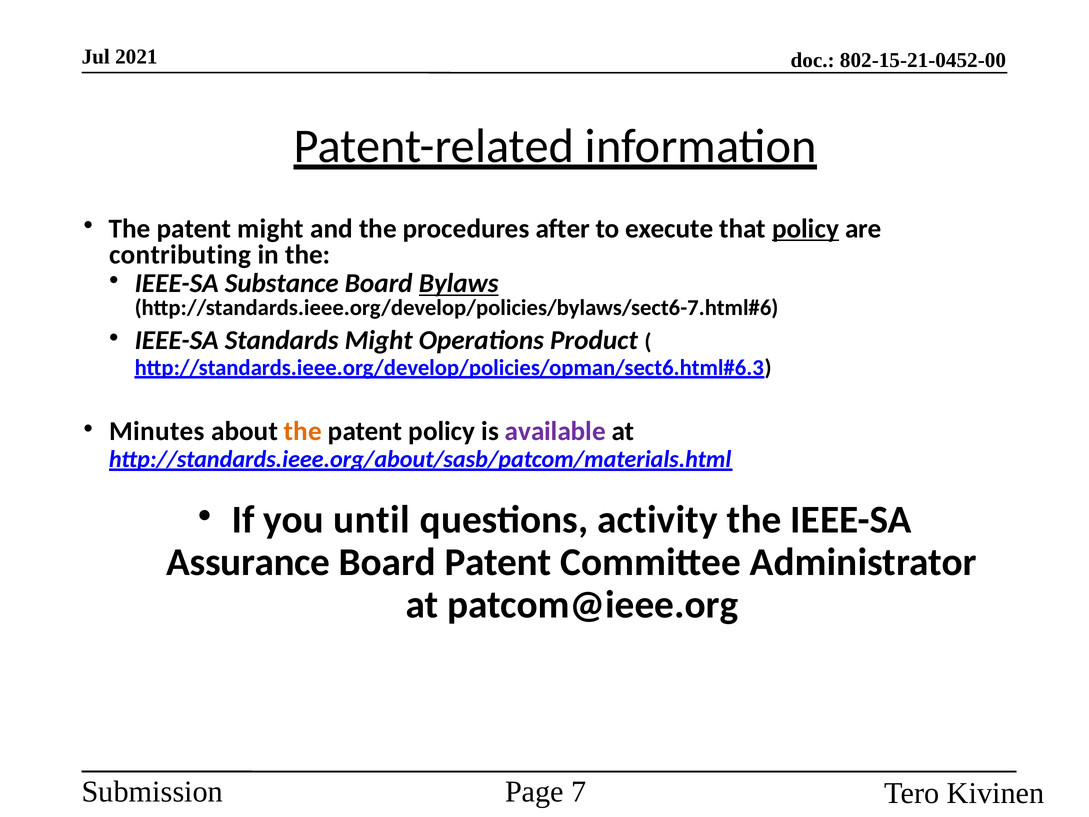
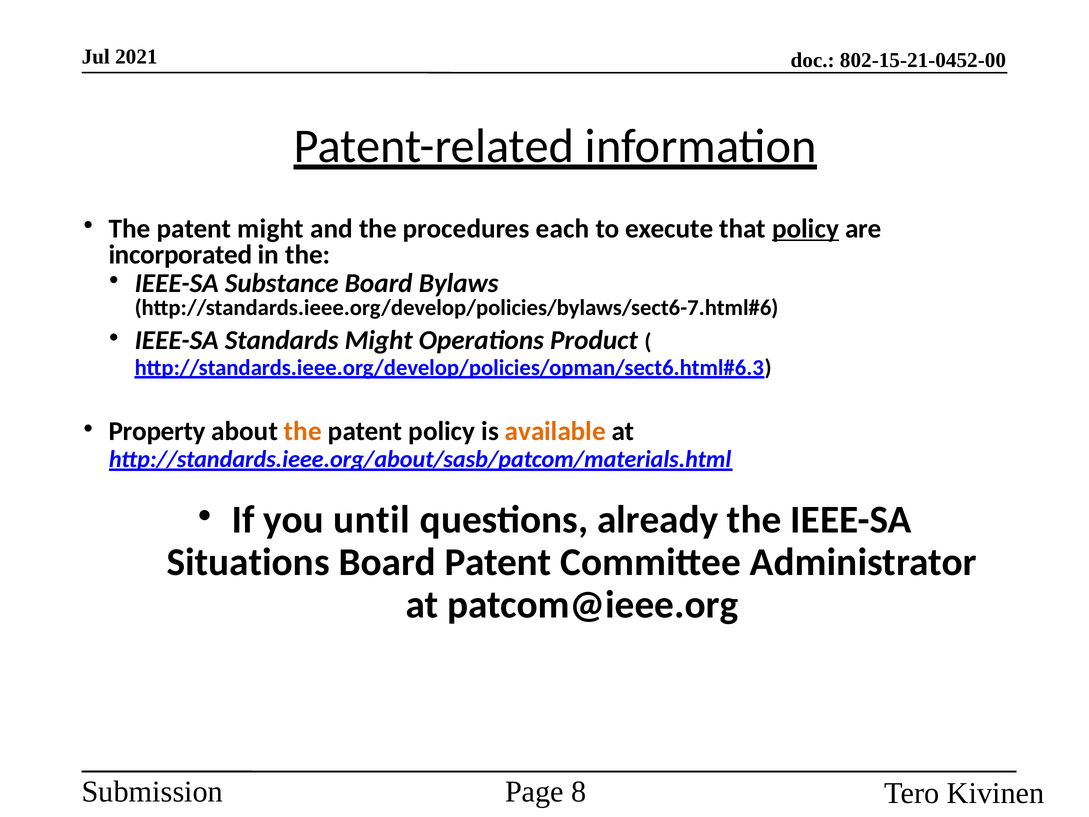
after: after -> each
contributing: contributing -> incorporated
Bylaws underline: present -> none
Minutes: Minutes -> Property
available colour: purple -> orange
activity: activity -> already
Assurance: Assurance -> Situations
7: 7 -> 8
